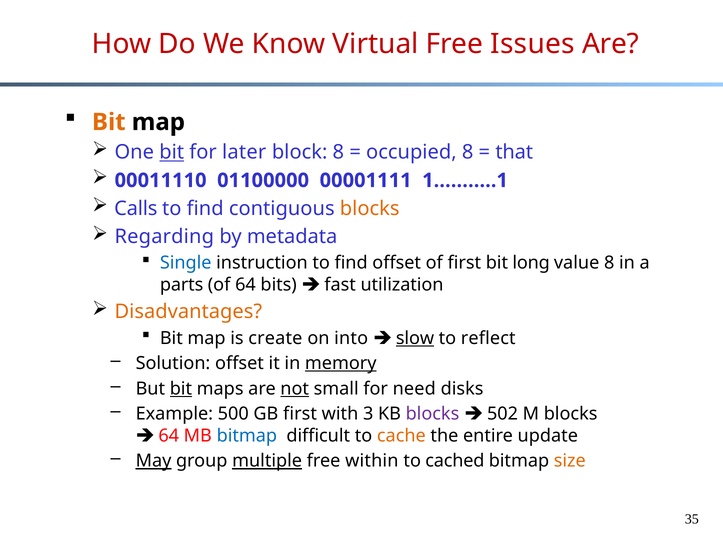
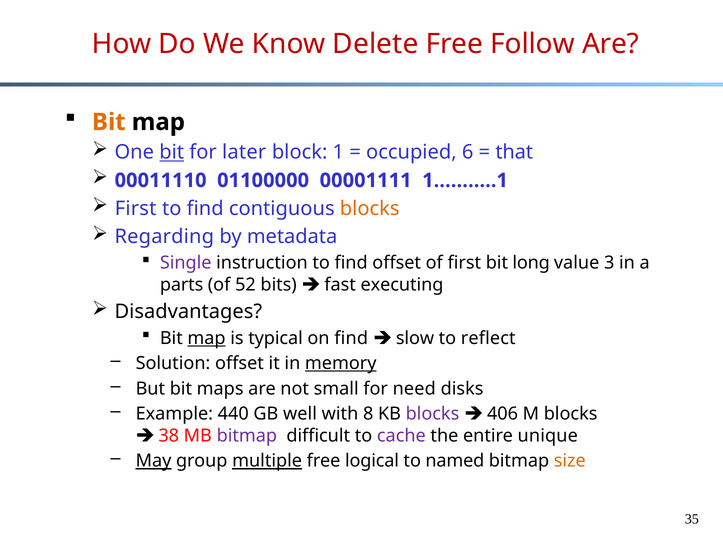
Virtual: Virtual -> Delete
Issues: Issues -> Follow
block 8: 8 -> 1
occupied 8: 8 -> 6
Calls at (136, 209): Calls -> First
Single colour: blue -> purple
value 8: 8 -> 3
of 64: 64 -> 52
utilization: utilization -> executing
Disadvantages colour: orange -> black
map at (207, 338) underline: none -> present
create: create -> typical
on into: into -> find
slow underline: present -> none
bit at (181, 389) underline: present -> none
not underline: present -> none
500: 500 -> 440
GB first: first -> well
3: 3 -> 8
502: 502 -> 406
64 at (169, 436): 64 -> 38
bitmap at (247, 436) colour: blue -> purple
cache colour: orange -> purple
update: update -> unique
within: within -> logical
cached: cached -> named
